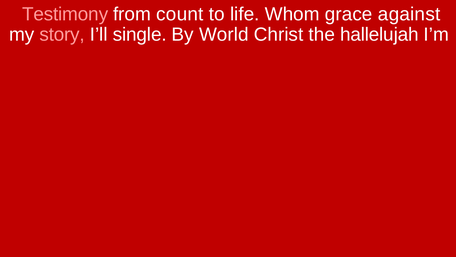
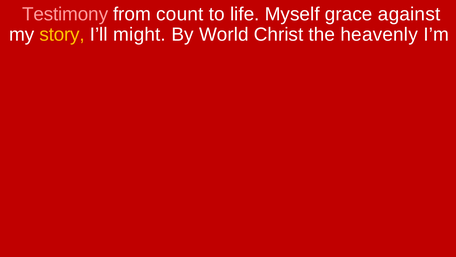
Whom: Whom -> Myself
story colour: pink -> yellow
single: single -> might
hallelujah: hallelujah -> heavenly
